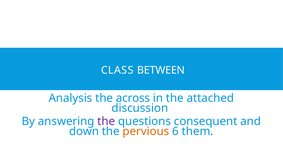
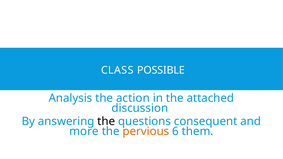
BETWEEN: BETWEEN -> POSSIBLE
across: across -> action
the at (106, 121) colour: purple -> black
down: down -> more
